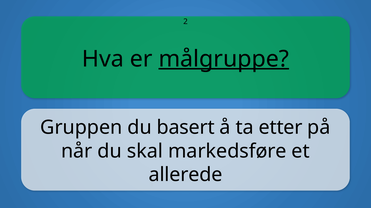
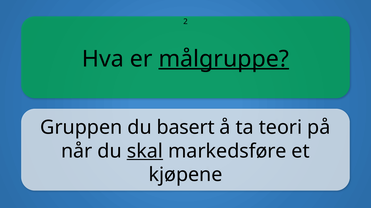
etter: etter -> teori
skal underline: none -> present
allerede: allerede -> kjøpene
